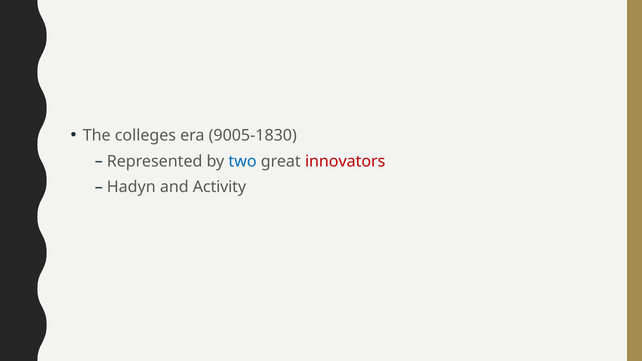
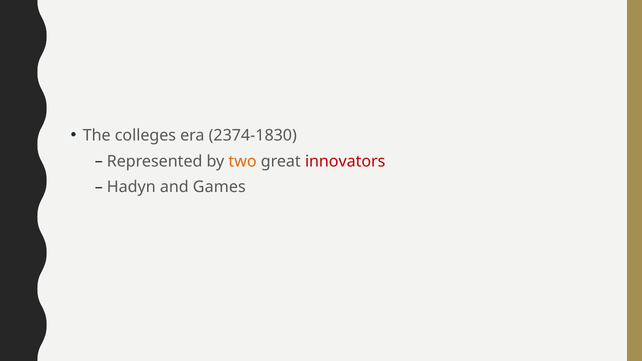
9005-1830: 9005-1830 -> 2374-1830
two colour: blue -> orange
Activity: Activity -> Games
